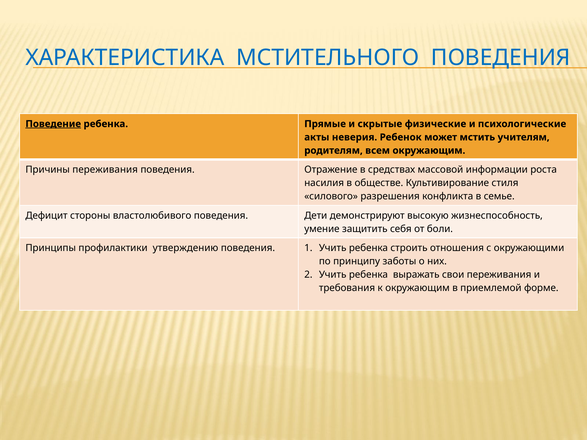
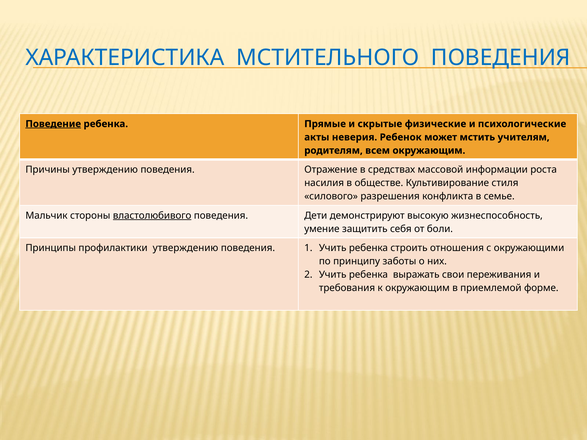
Причины переживания: переживания -> утверждению
Дефицит: Дефицит -> Мальчик
властолюбивого underline: none -> present
